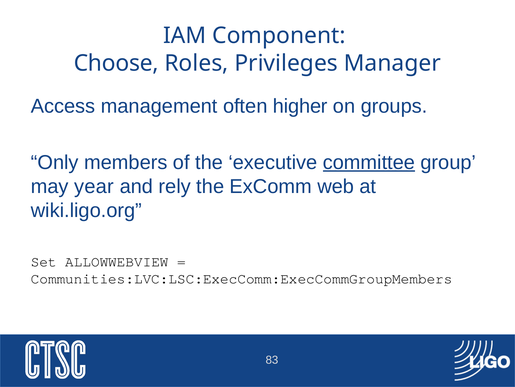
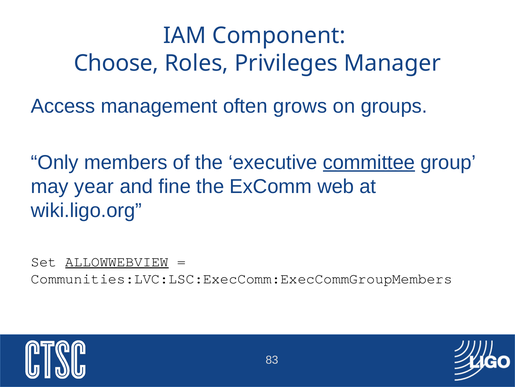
higher: higher -> grows
rely: rely -> fine
ALLOWWEBVIEW underline: none -> present
